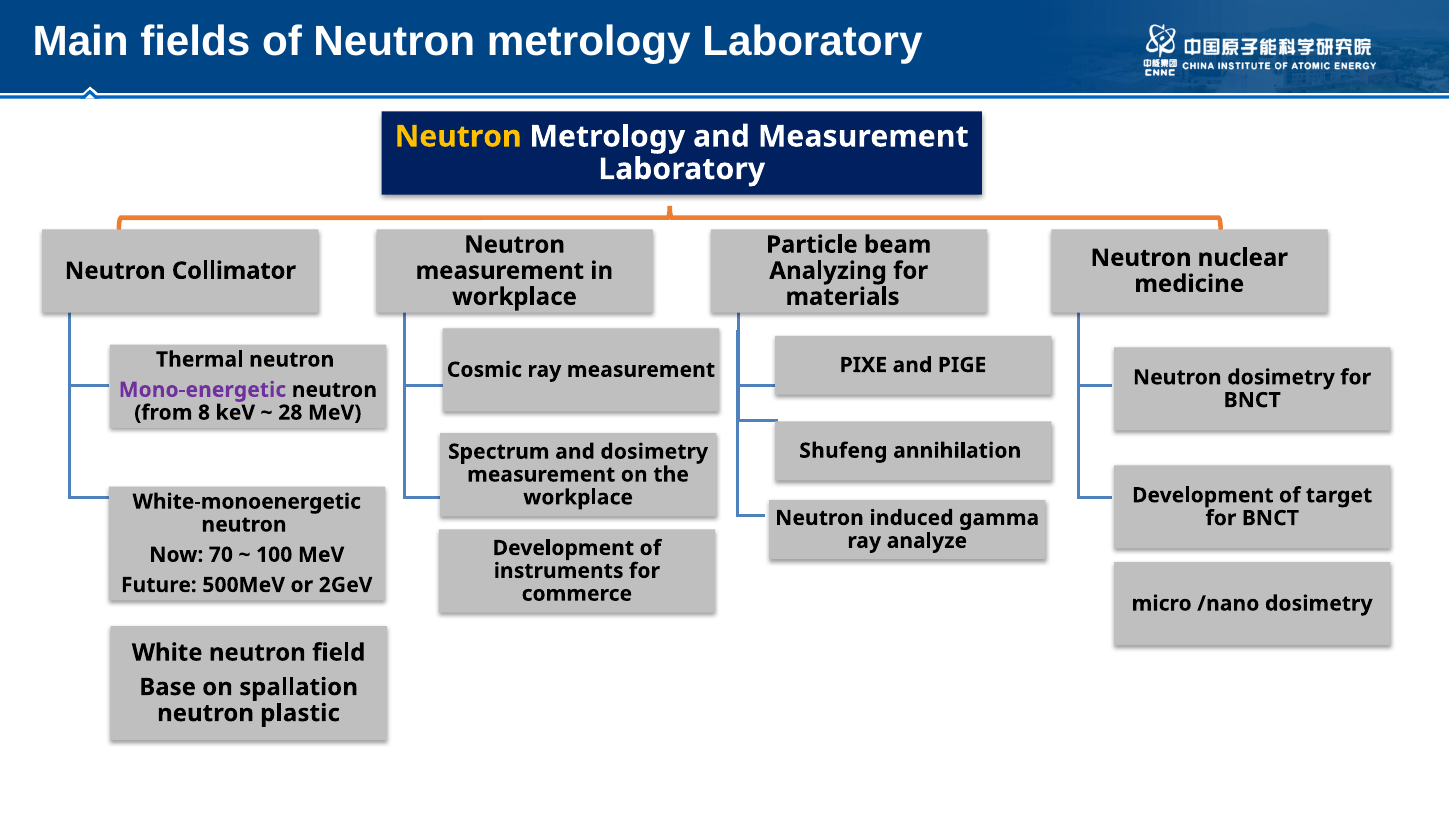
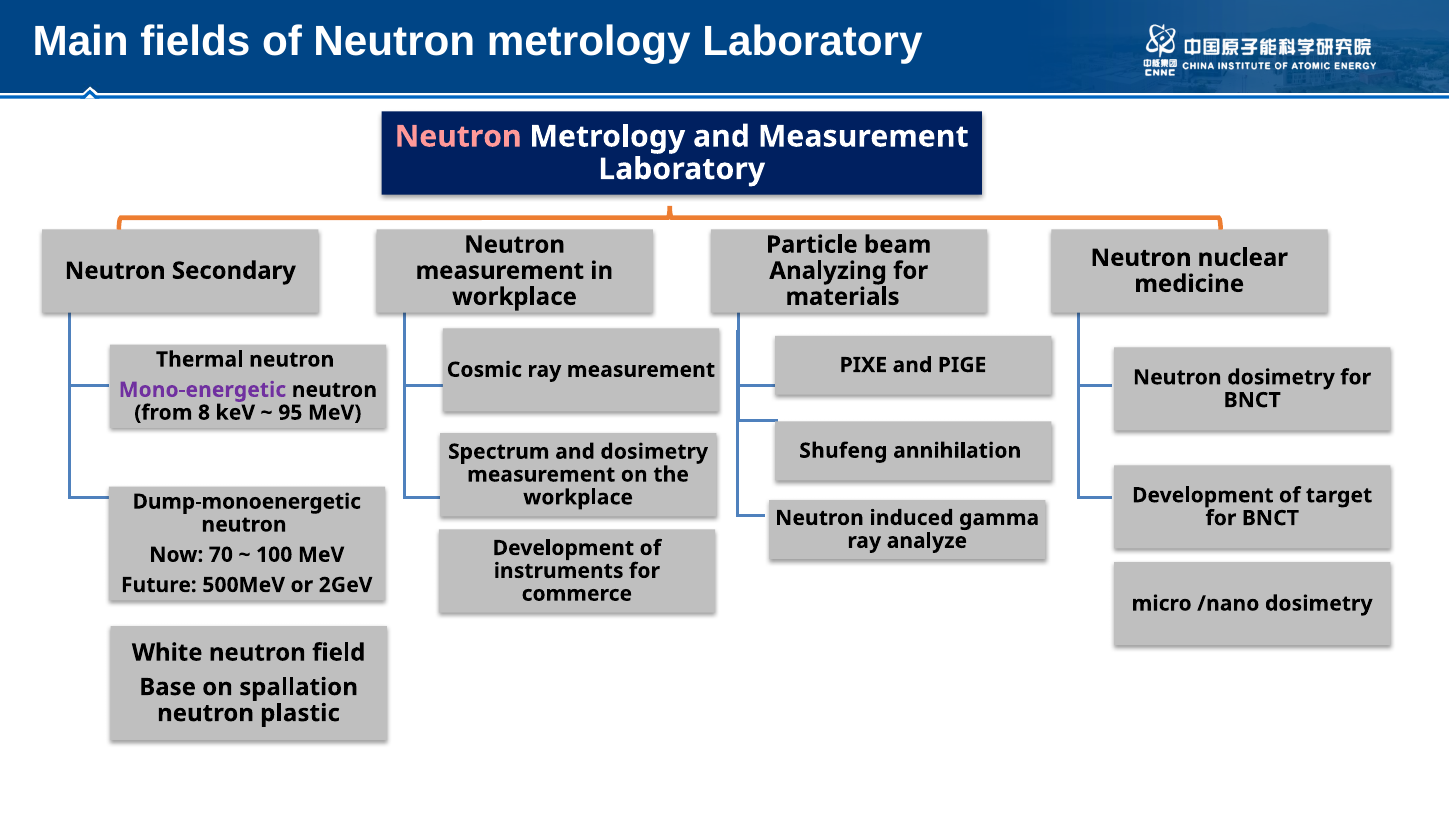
Neutron at (458, 137) colour: yellow -> pink
Collimator: Collimator -> Secondary
28: 28 -> 95
White-monoenergetic: White-monoenergetic -> Dump-monoenergetic
